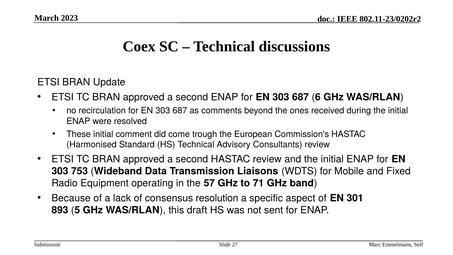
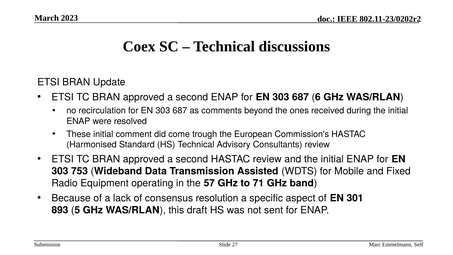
Liaisons: Liaisons -> Assisted
